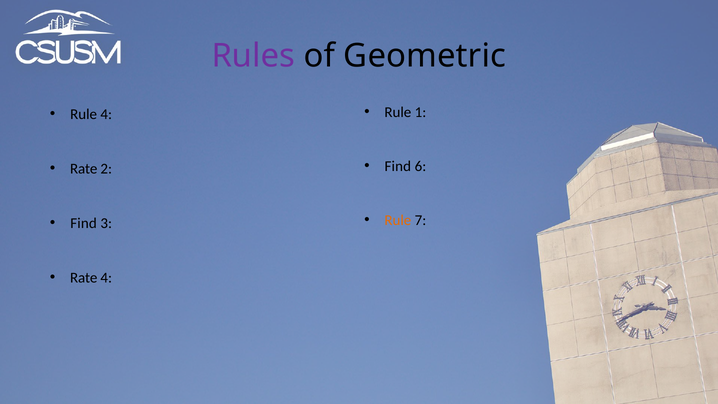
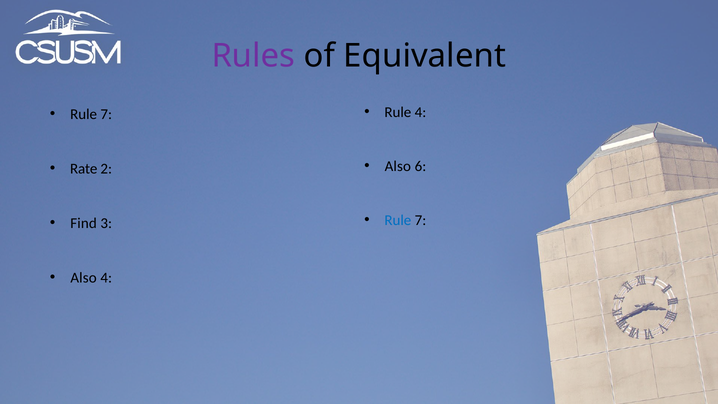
Geometric: Geometric -> Equivalent
Rule 1: 1 -> 4
4 at (106, 114): 4 -> 7
Find at (398, 166): Find -> Also
Rule at (398, 220) colour: orange -> blue
Rate at (84, 278): Rate -> Also
